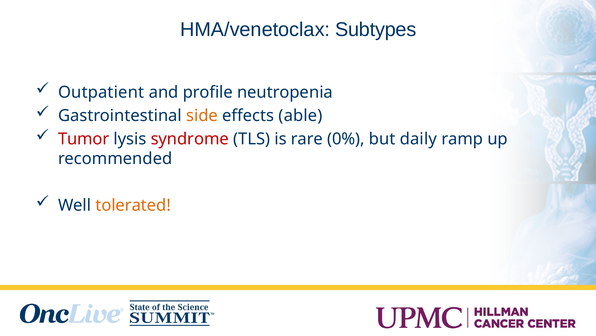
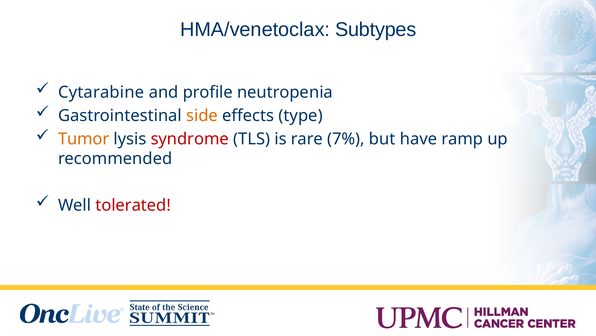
Outpatient: Outpatient -> Cytarabine
able: able -> type
Tumor colour: red -> orange
0%: 0% -> 7%
daily: daily -> have
tolerated colour: orange -> red
